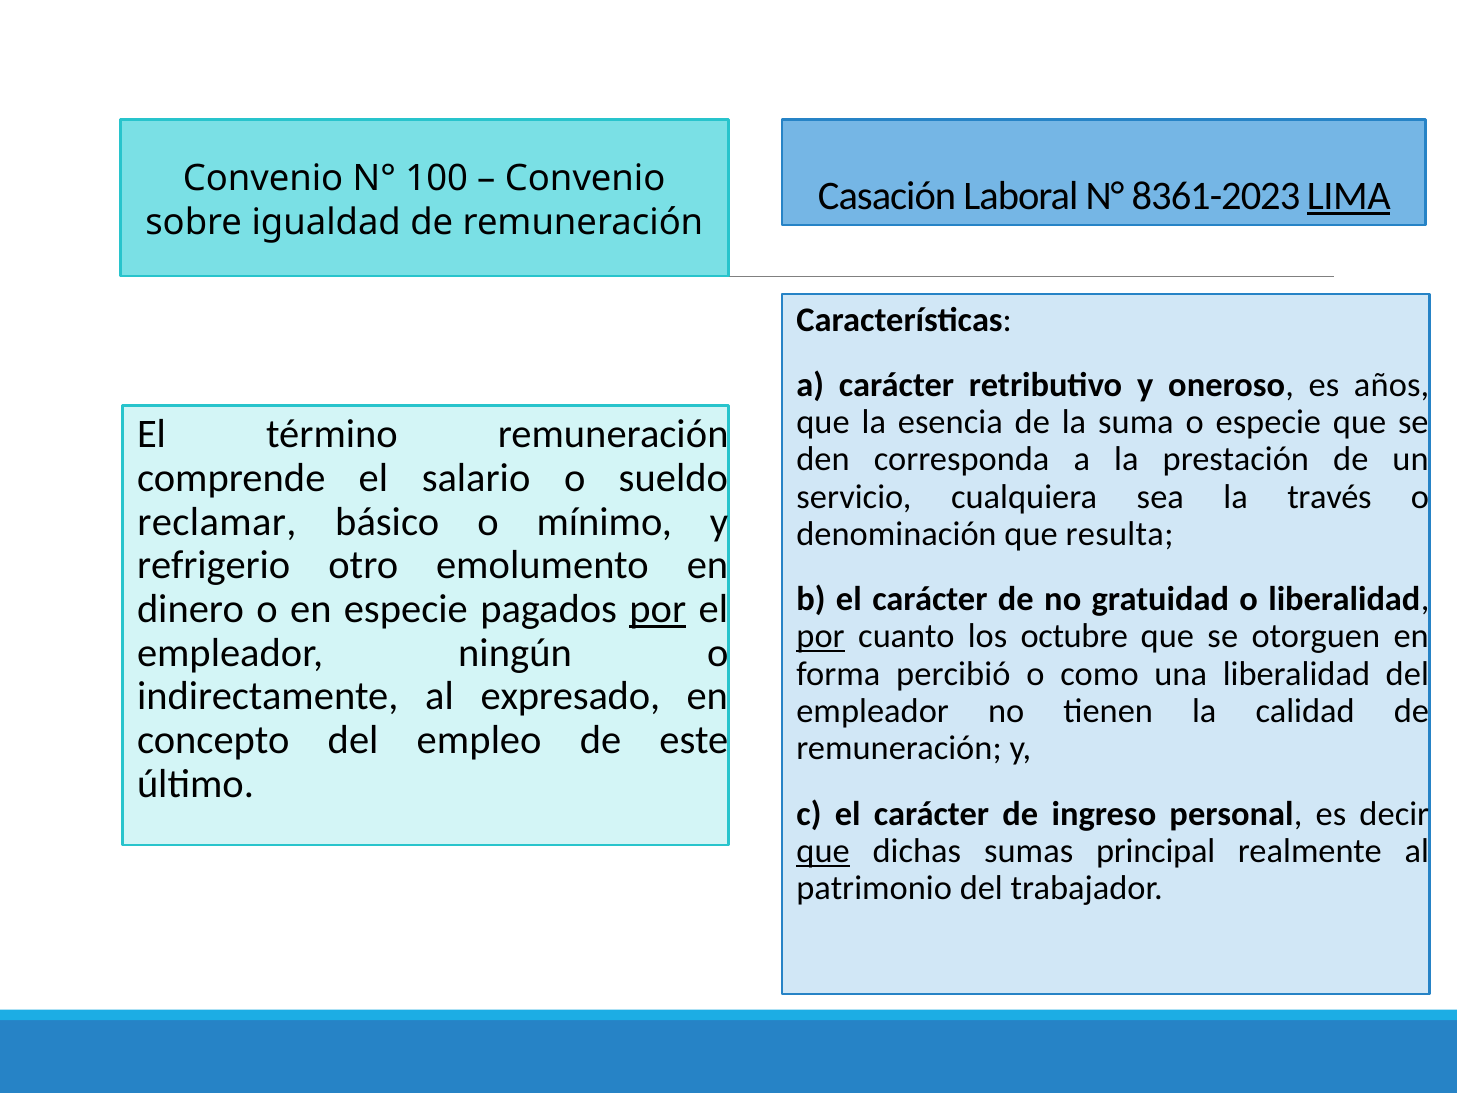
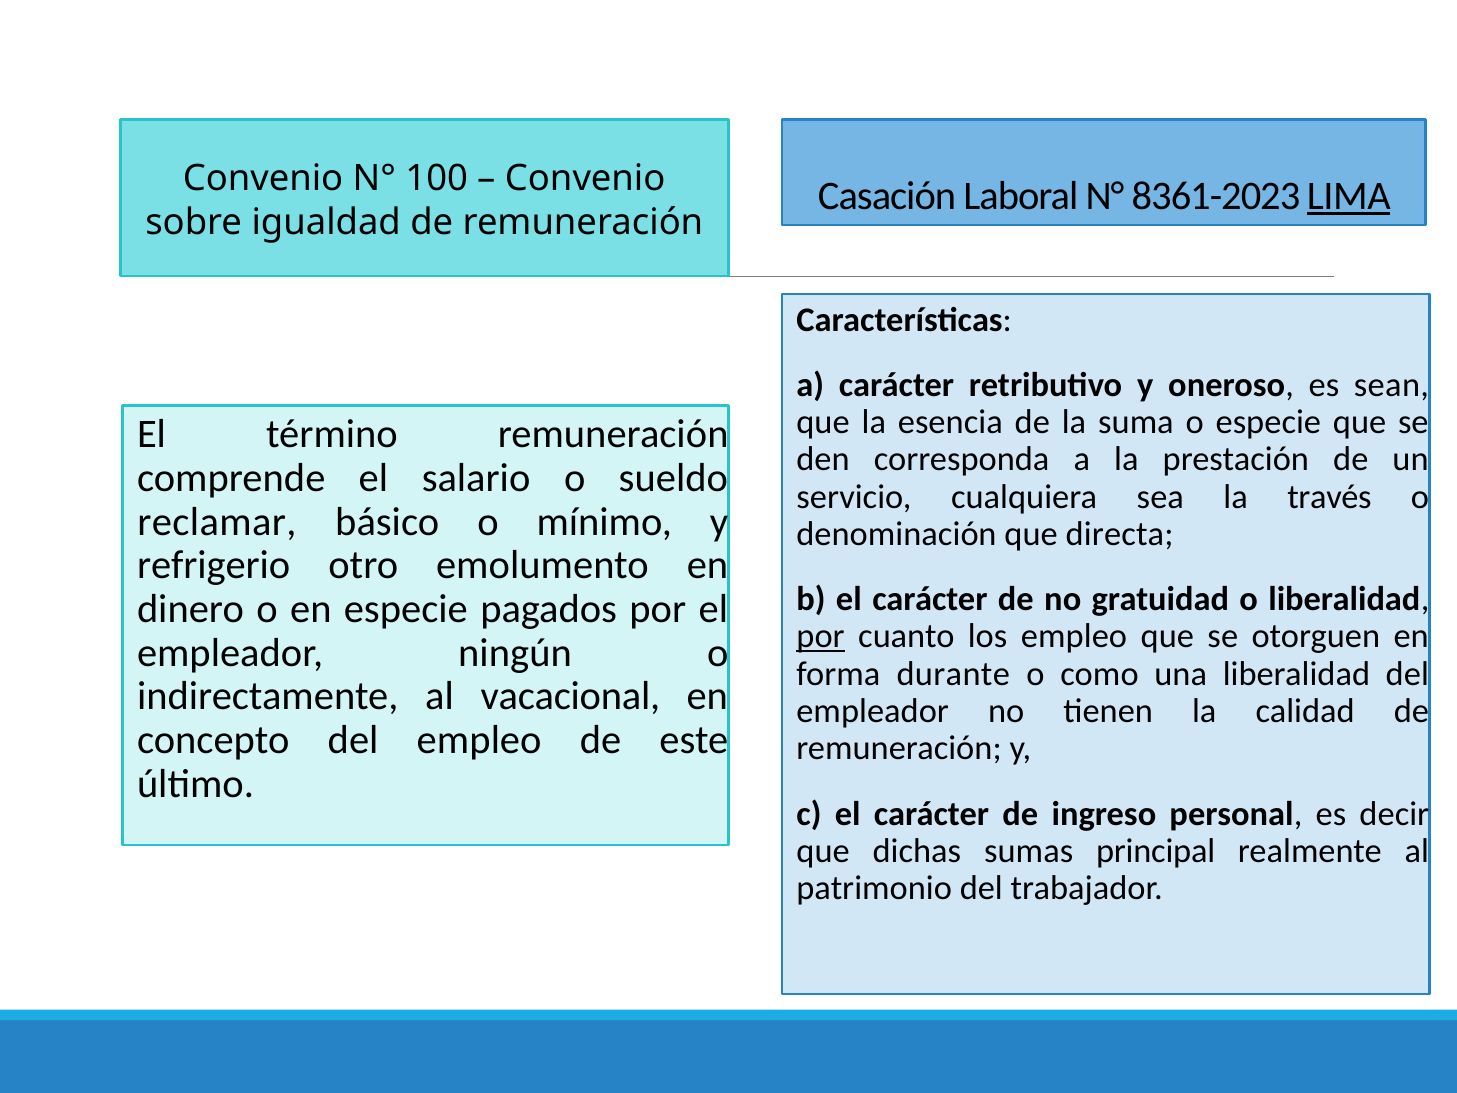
años: años -> sean
resulta: resulta -> directa
por at (658, 609) underline: present -> none
los octubre: octubre -> empleo
percibió: percibió -> durante
expresado: expresado -> vacacional
que at (823, 851) underline: present -> none
